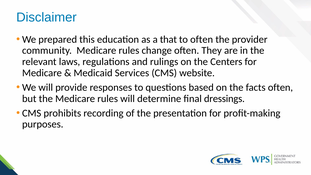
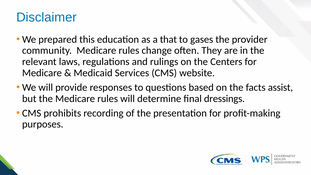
to often: often -> gases
facts often: often -> assist
